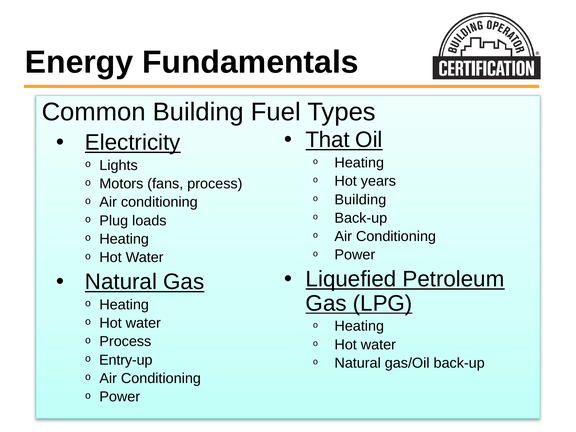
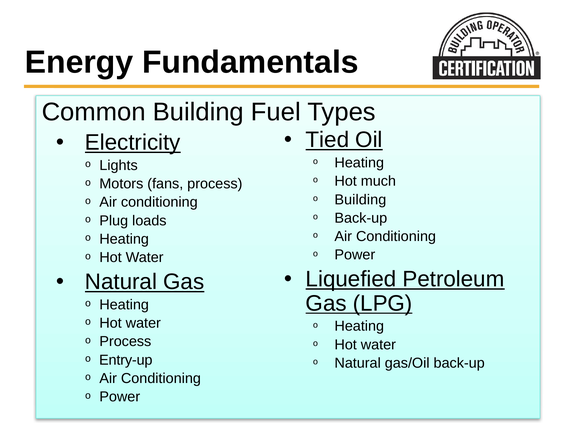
That: That -> Tied
years: years -> much
